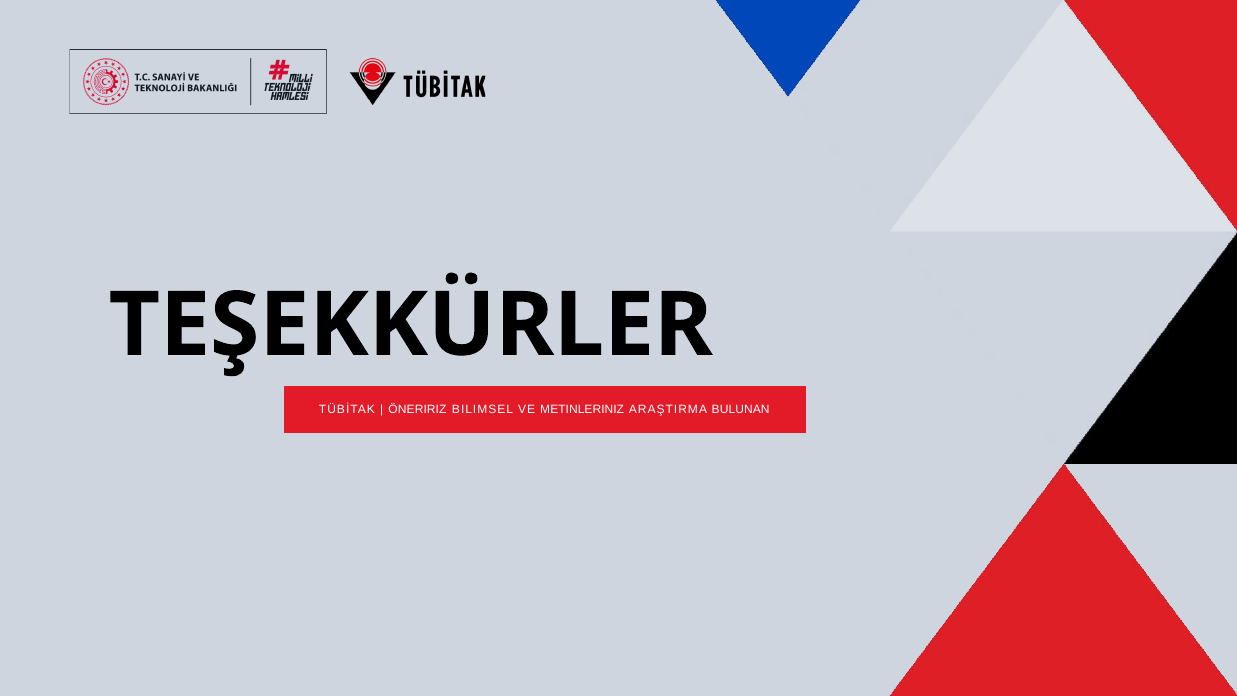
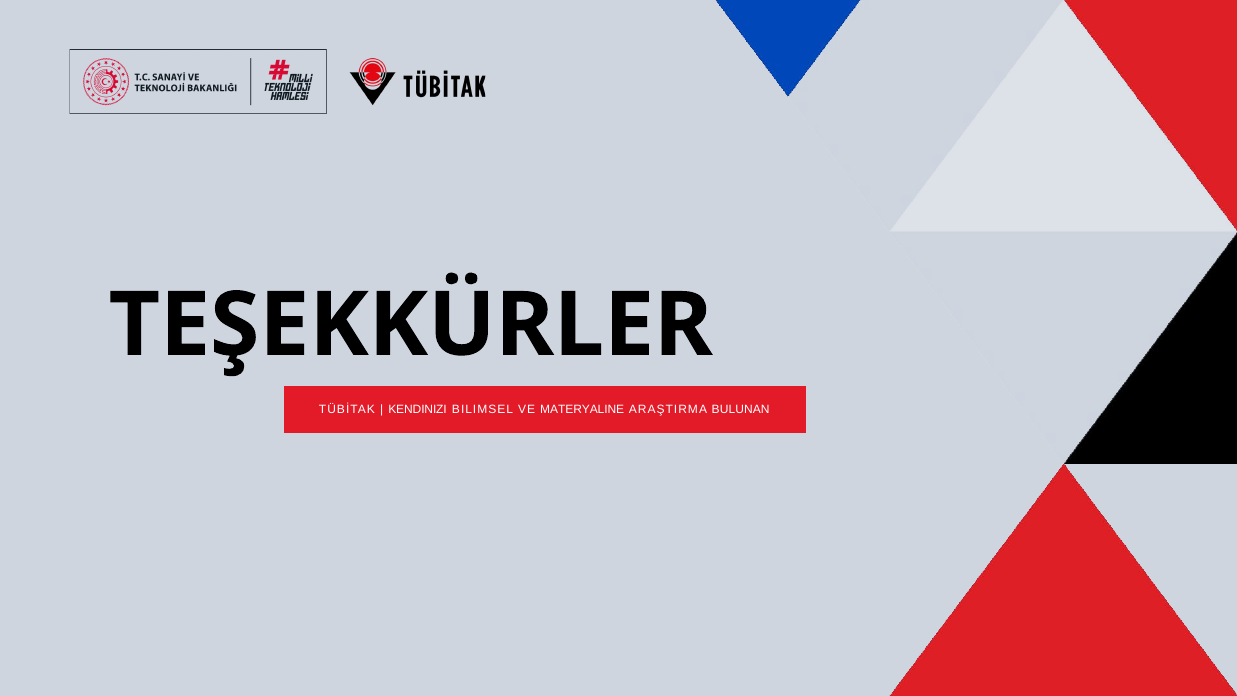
ÖNERIRIZ: ÖNERIRIZ -> KENDINIZI
METINLERINIZ: METINLERINIZ -> MATERYALINE
